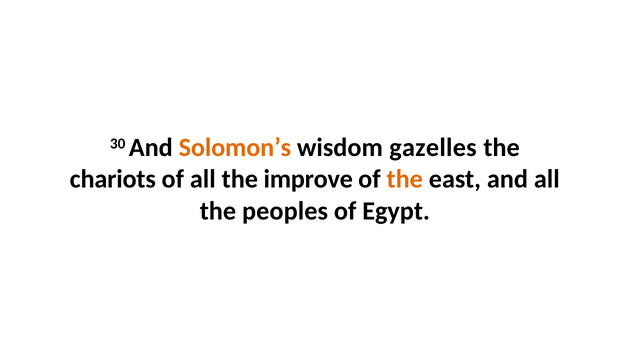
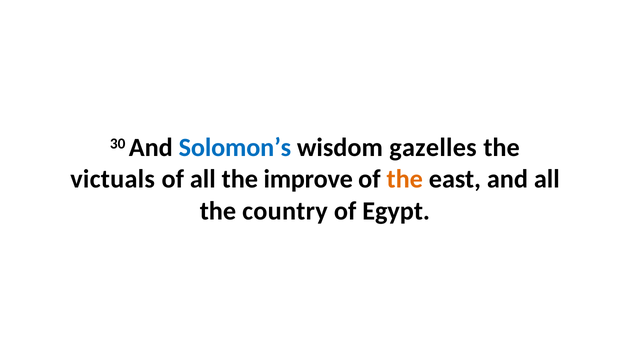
Solomon’s colour: orange -> blue
chariots: chariots -> victuals
peoples: peoples -> country
